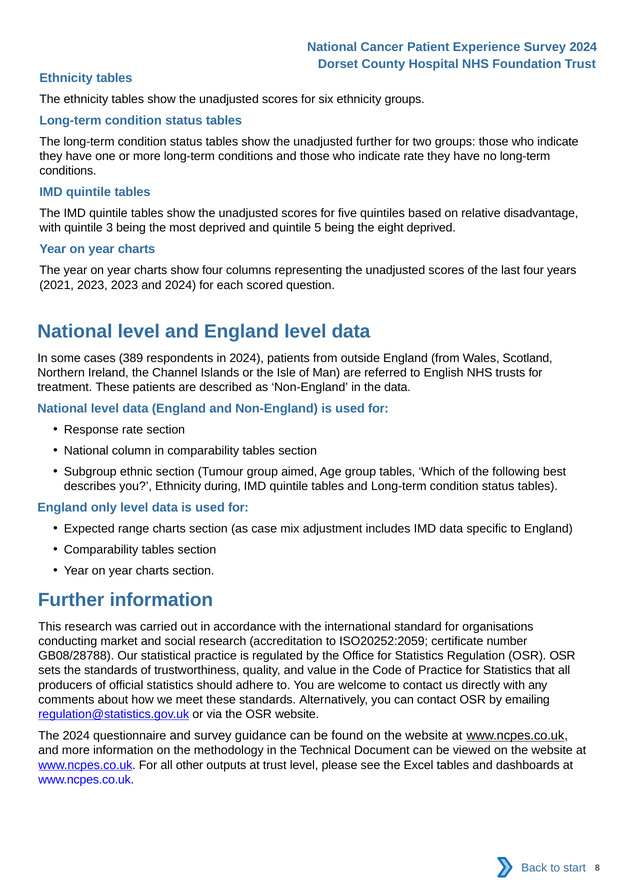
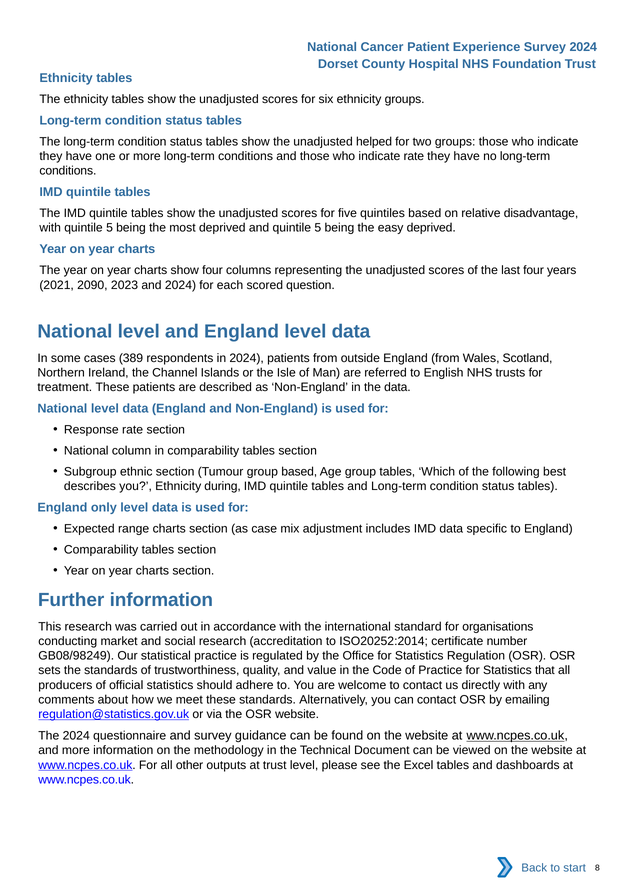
unadjusted further: further -> helped
with quintile 3: 3 -> 5
eight: eight -> easy
2021 2023: 2023 -> 2090
group aimed: aimed -> based
ISO20252:2059: ISO20252:2059 -> ISO20252:2014
GB08/28788: GB08/28788 -> GB08/98249
